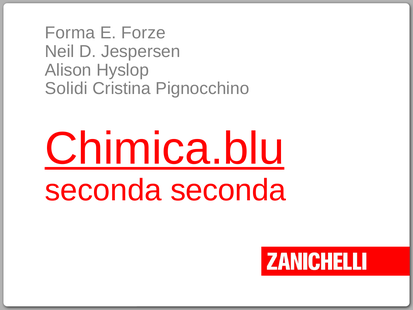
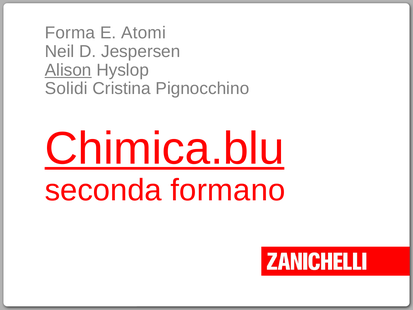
Forze: Forze -> Atomi
Alison underline: none -> present
seconda seconda: seconda -> formano
